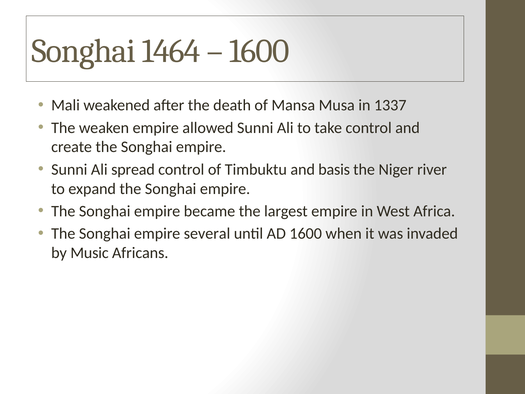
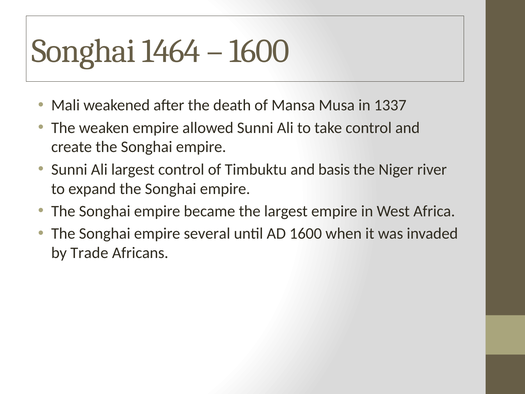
Ali spread: spread -> largest
Music: Music -> Trade
